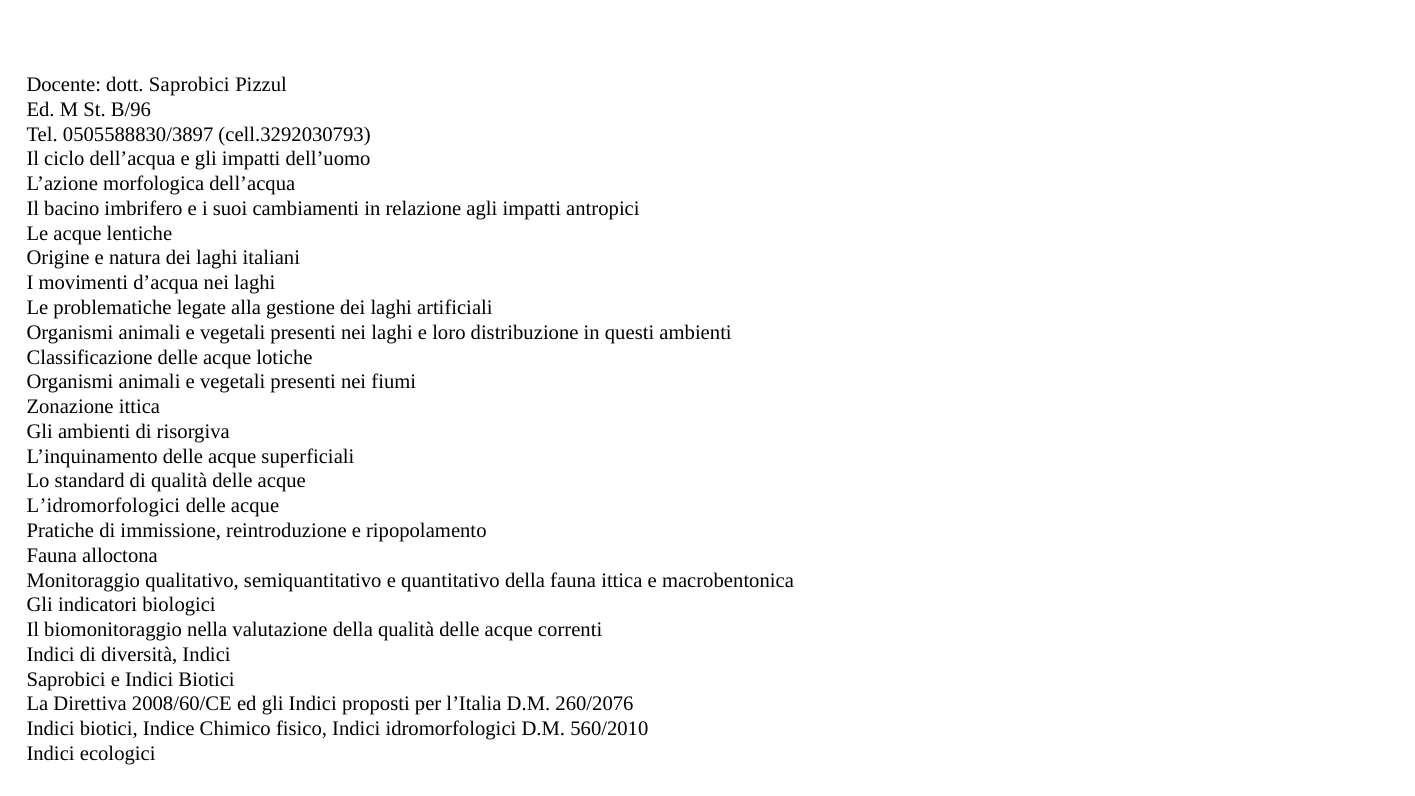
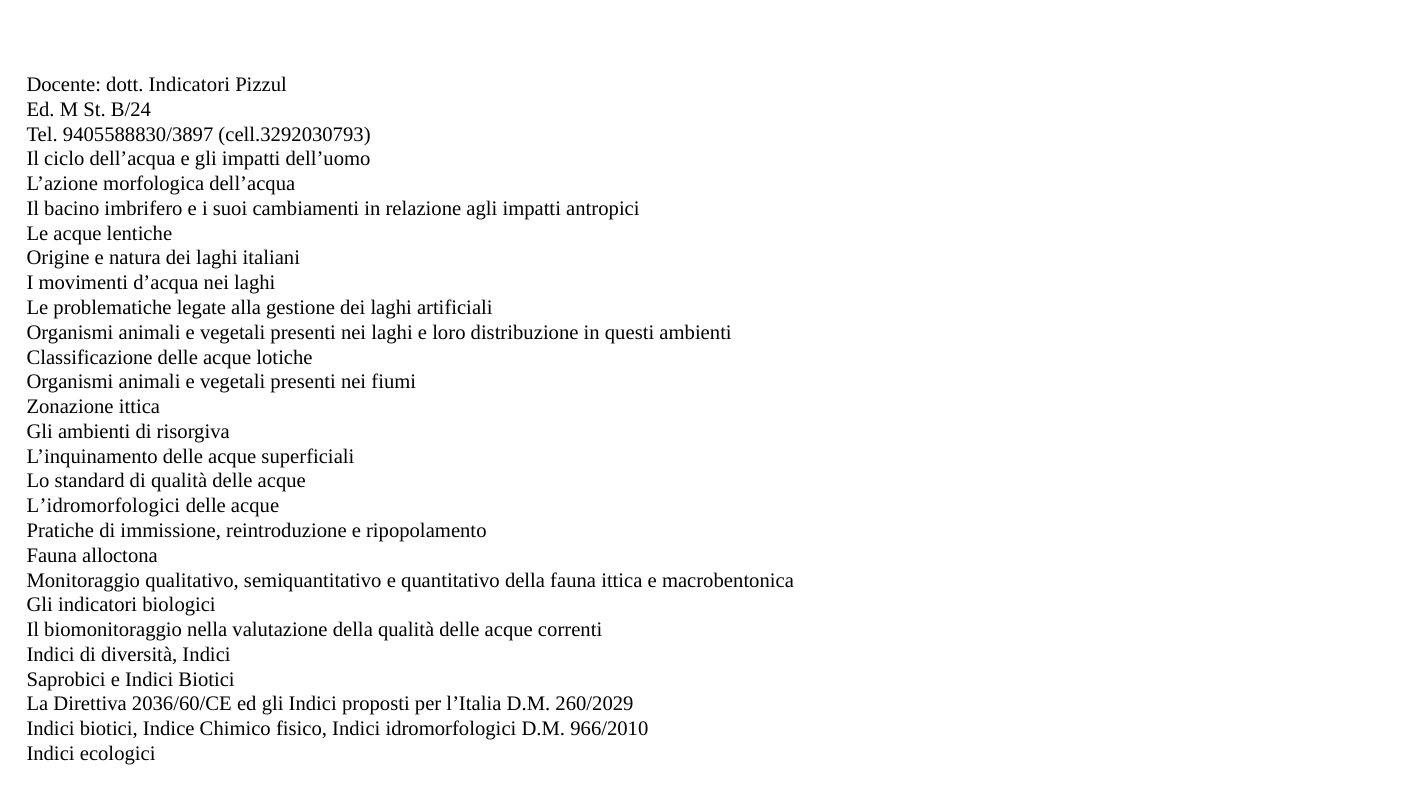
dott Saprobici: Saprobici -> Indicatori
B/96: B/96 -> B/24
0505588830/3897: 0505588830/3897 -> 9405588830/3897
2008/60/CE: 2008/60/CE -> 2036/60/CE
260/2076: 260/2076 -> 260/2029
560/2010: 560/2010 -> 966/2010
